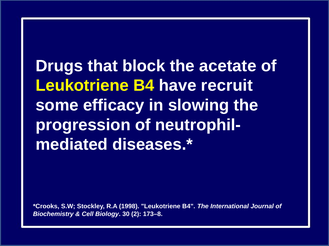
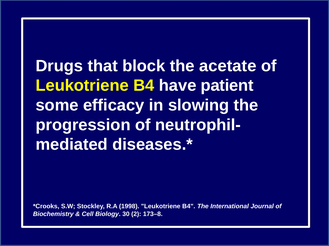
recruit: recruit -> patient
